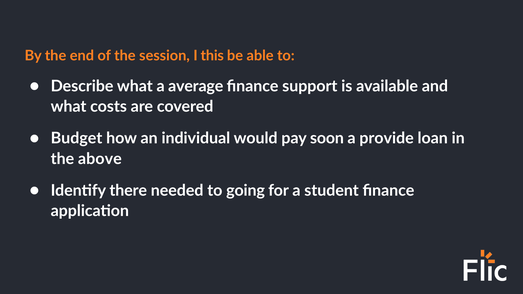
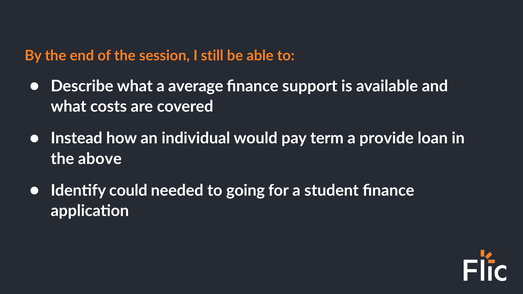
this: this -> still
Budget: Budget -> Instead
soon: soon -> term
there: there -> could
